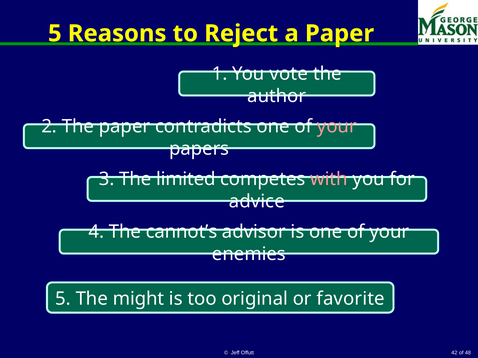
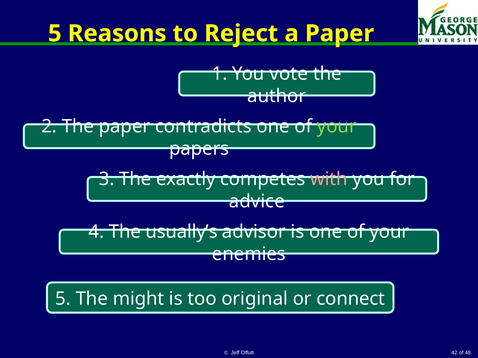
your at (337, 127) colour: pink -> light green
limited: limited -> exactly
cannot’s: cannot’s -> usually’s
favorite: favorite -> connect
